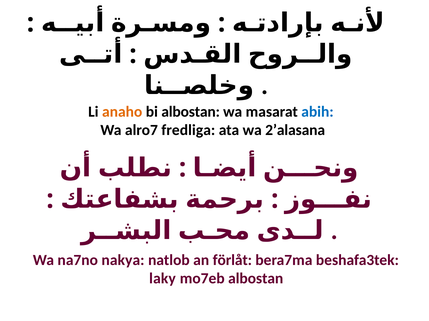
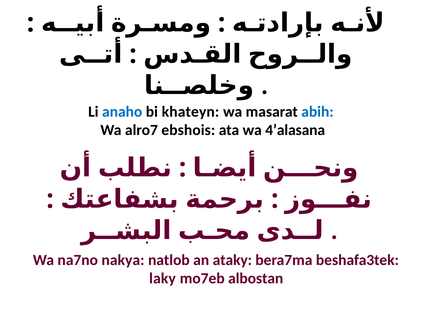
anaho colour: orange -> blue
bi albostan: albostan -> khateyn
fredliga: fredliga -> ebshois
2’alasana: 2’alasana -> 4’alasana
förlåt: förlåt -> ataky
